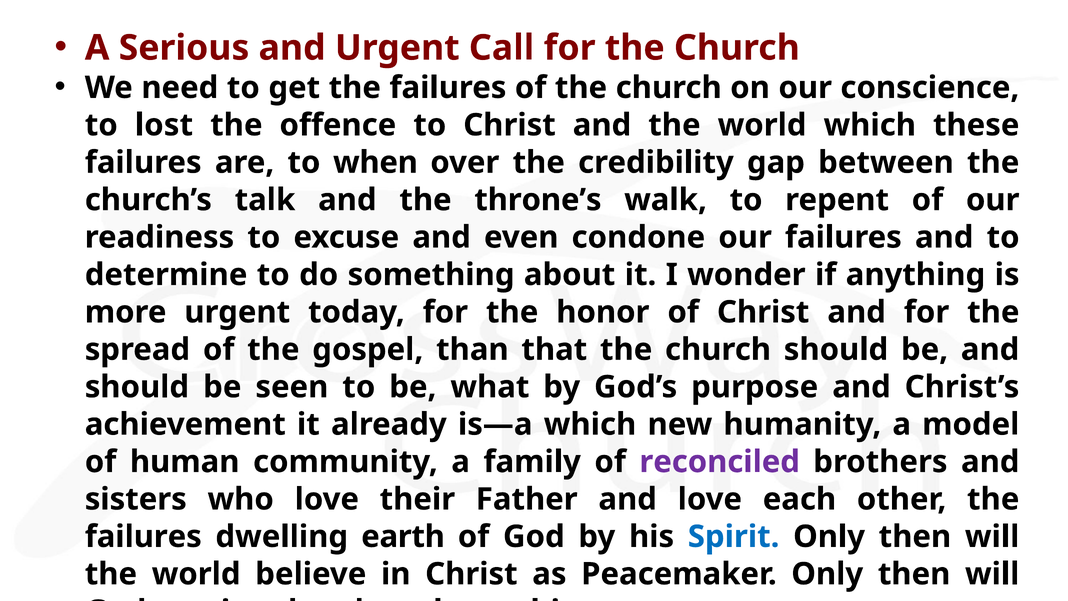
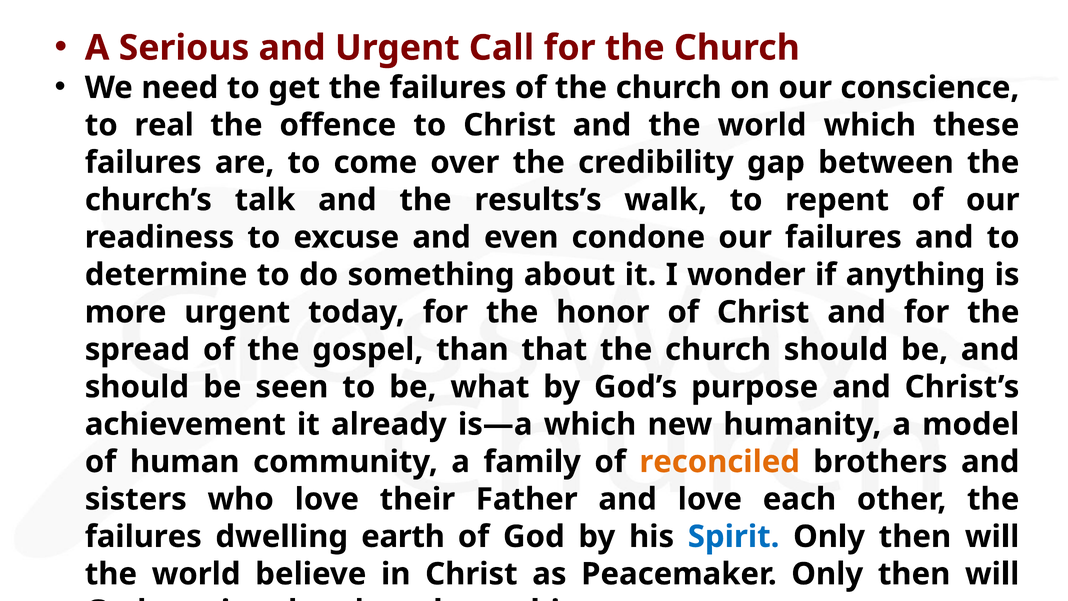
lost: lost -> real
when: when -> come
throne’s: throne’s -> results’s
reconciled colour: purple -> orange
